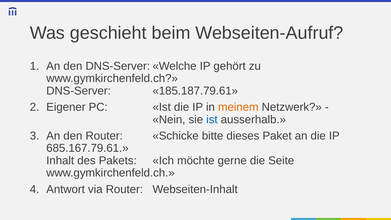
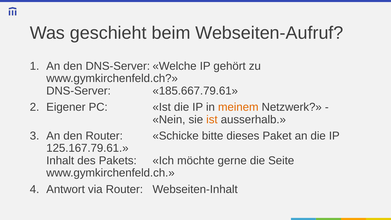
185.187.79.61: 185.187.79.61 -> 185.667.79.61
ist at (212, 119) colour: blue -> orange
685.167.79.61: 685.167.79.61 -> 125.167.79.61
